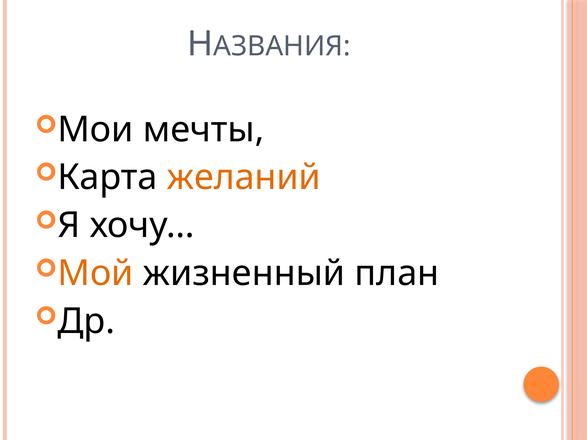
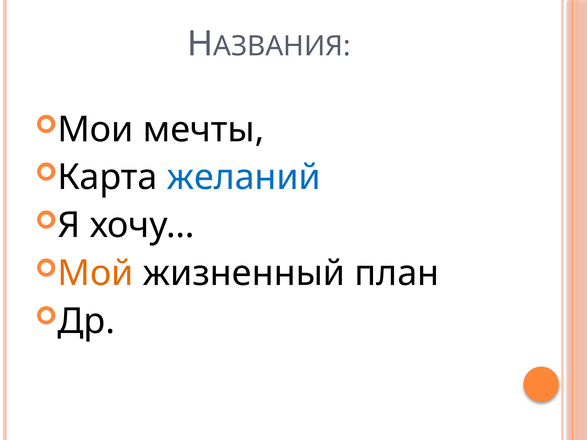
желаний colour: orange -> blue
